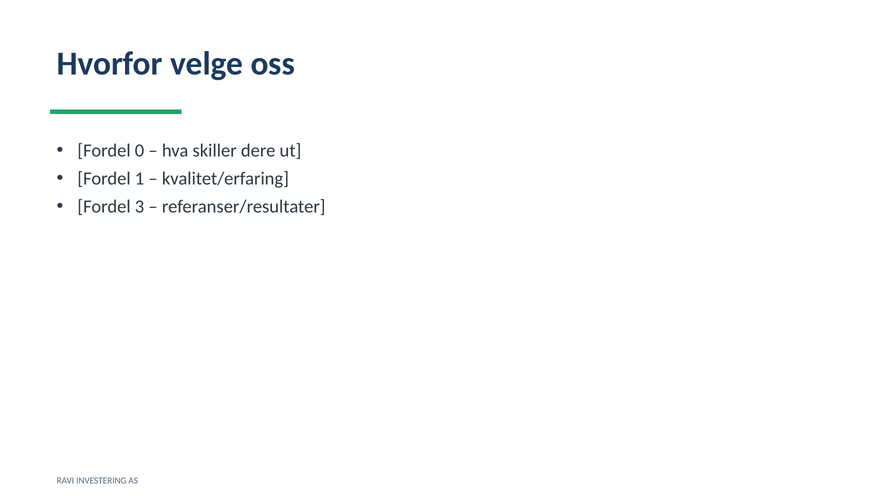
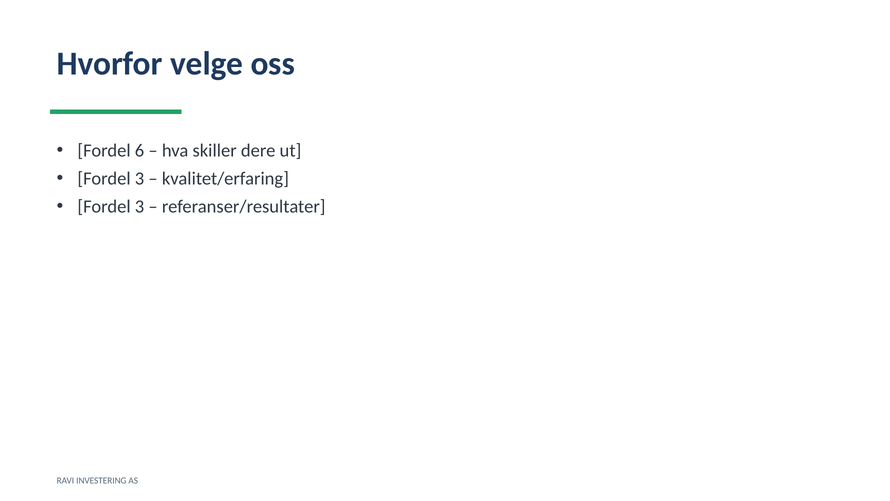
0: 0 -> 6
1 at (140, 179): 1 -> 3
